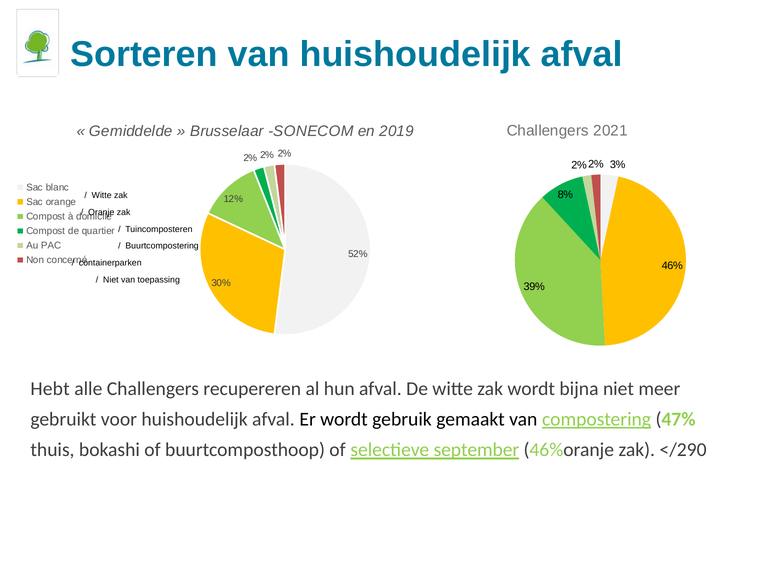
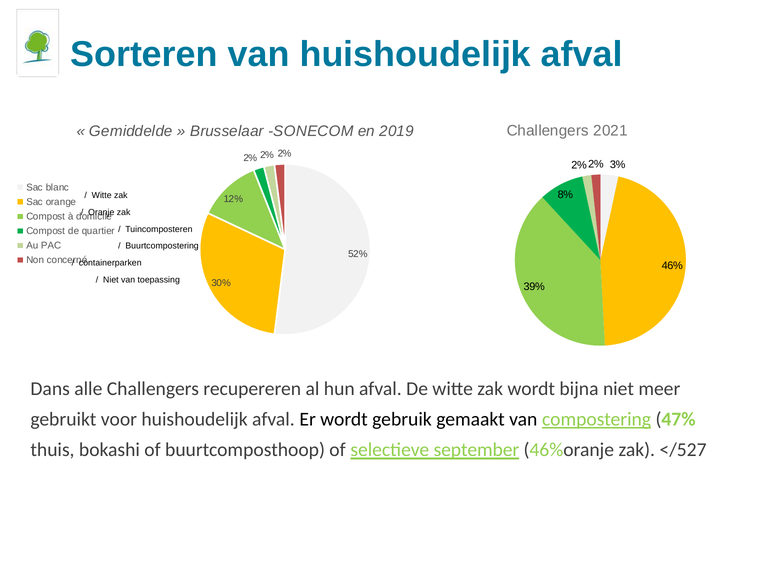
Hebt: Hebt -> Dans
</290: </290 -> </527
